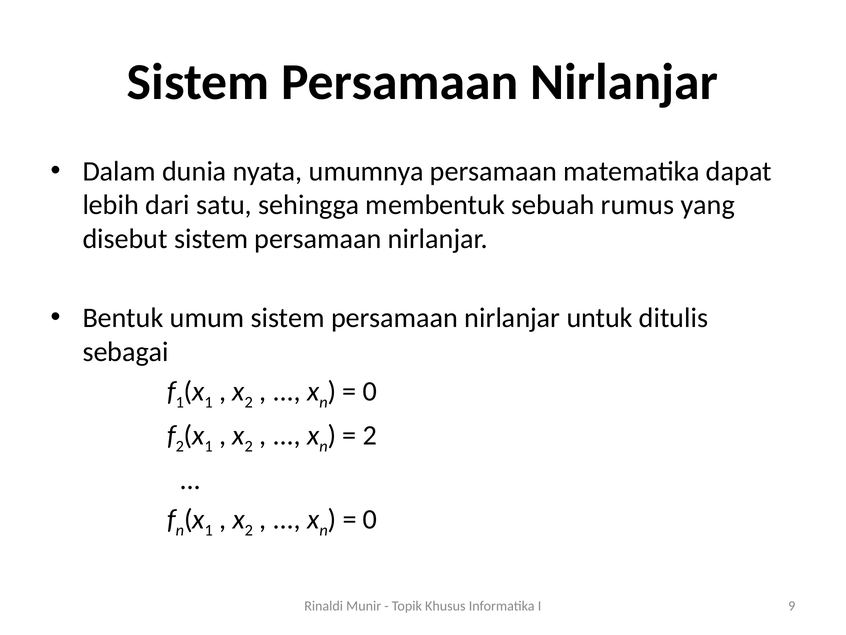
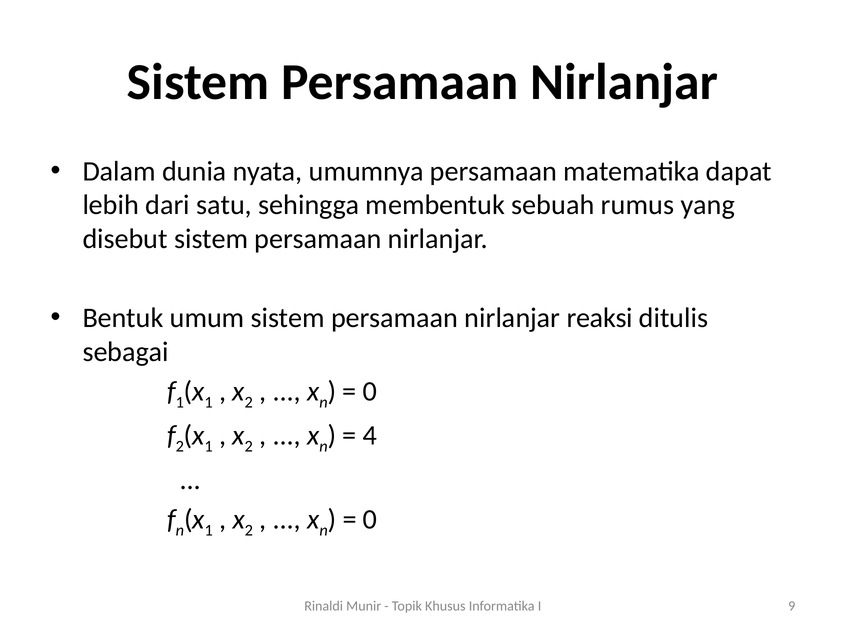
untuk: untuk -> reaksi
2 at (370, 435): 2 -> 4
